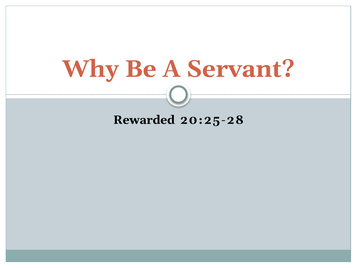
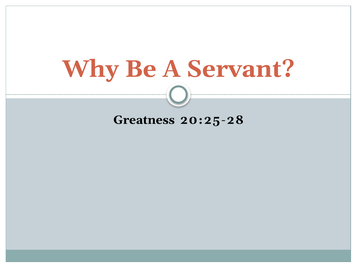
Rewarded: Rewarded -> Greatness
